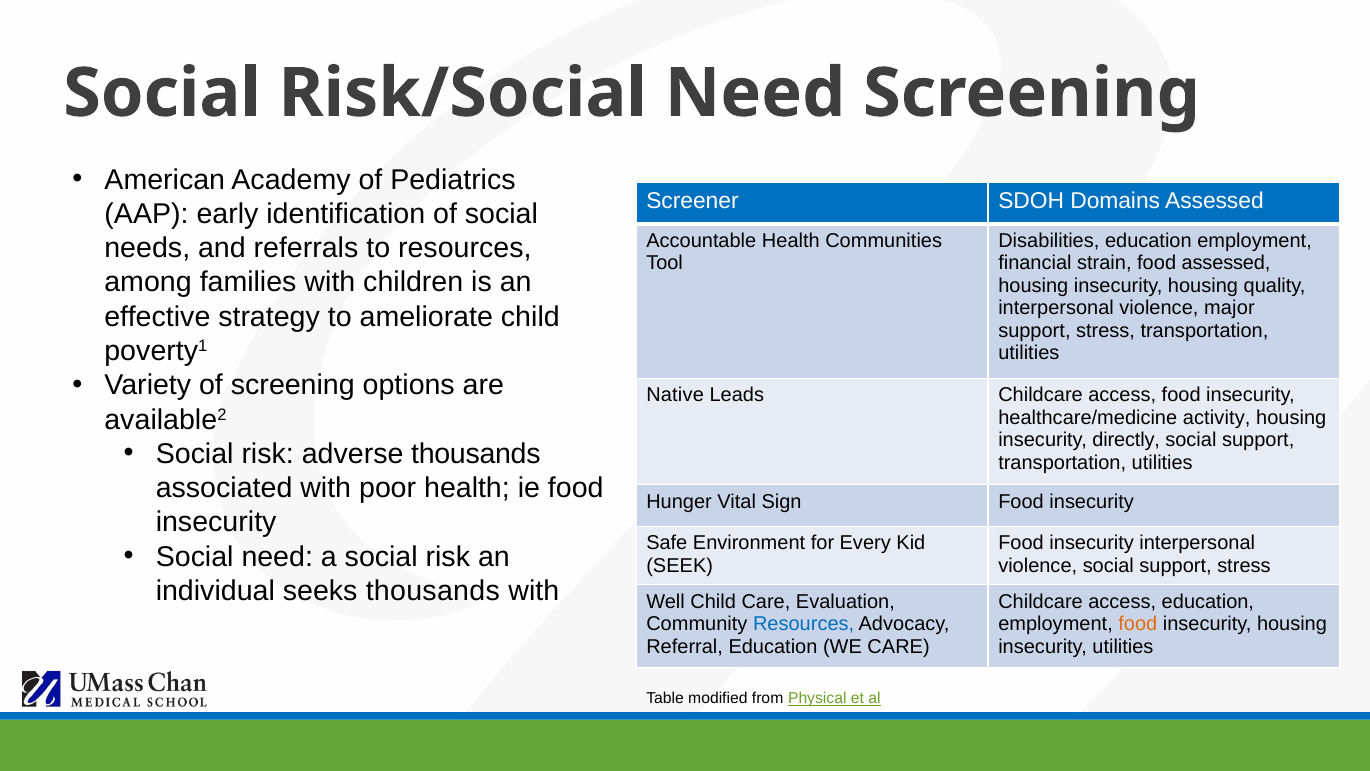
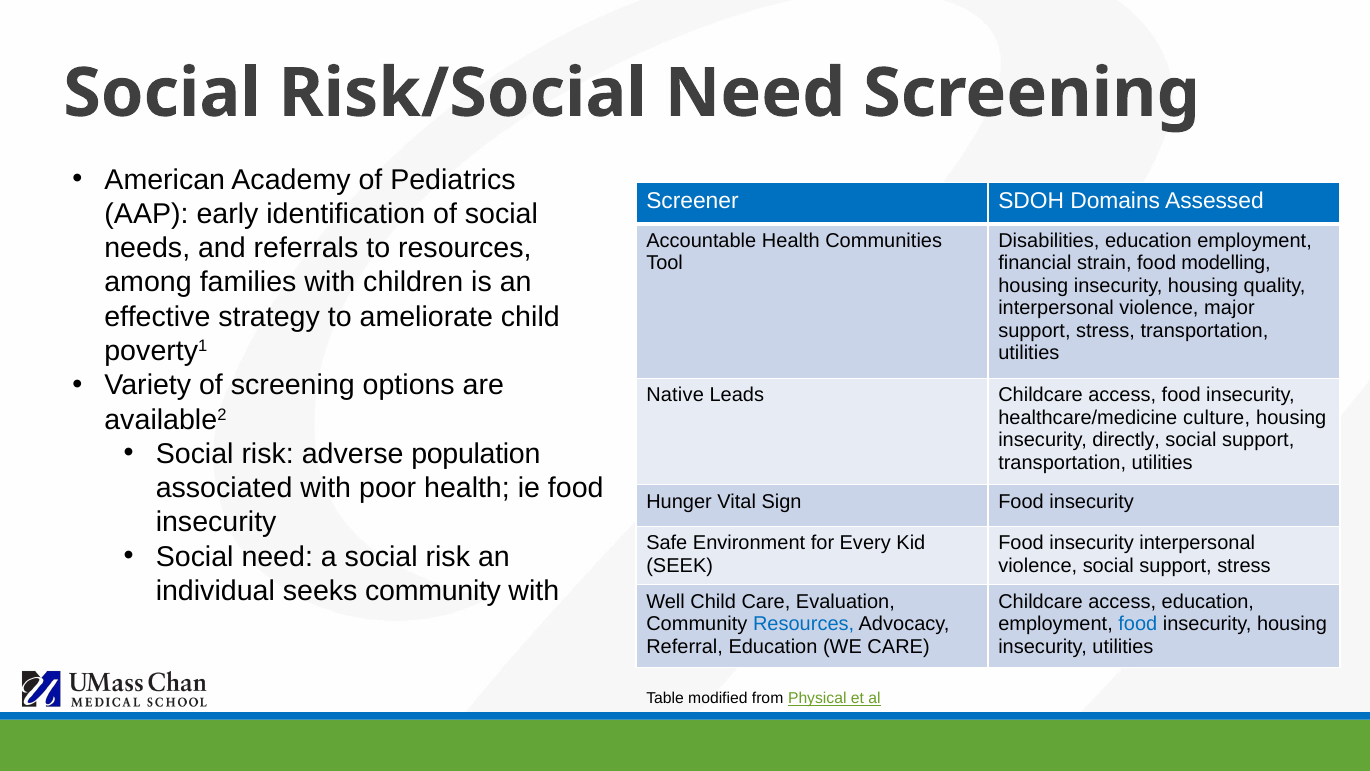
food assessed: assessed -> modelling
activity: activity -> culture
adverse thousands: thousands -> population
seeks thousands: thousands -> community
food at (1138, 624) colour: orange -> blue
